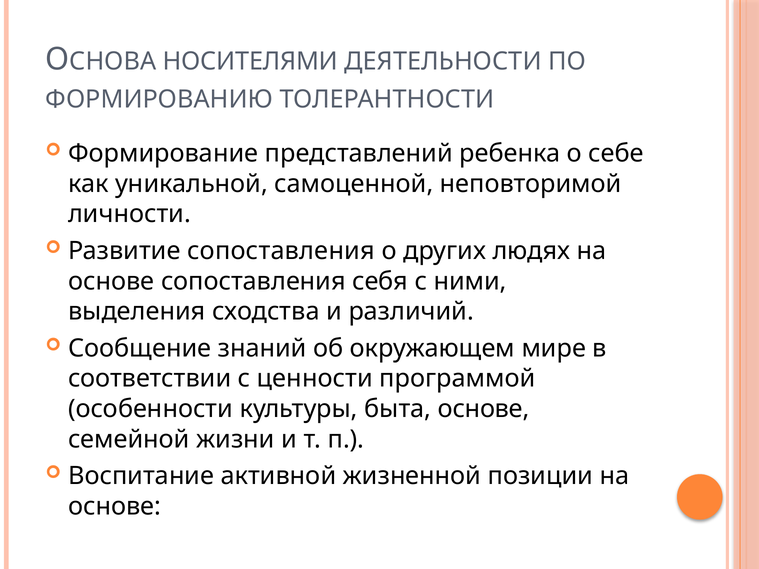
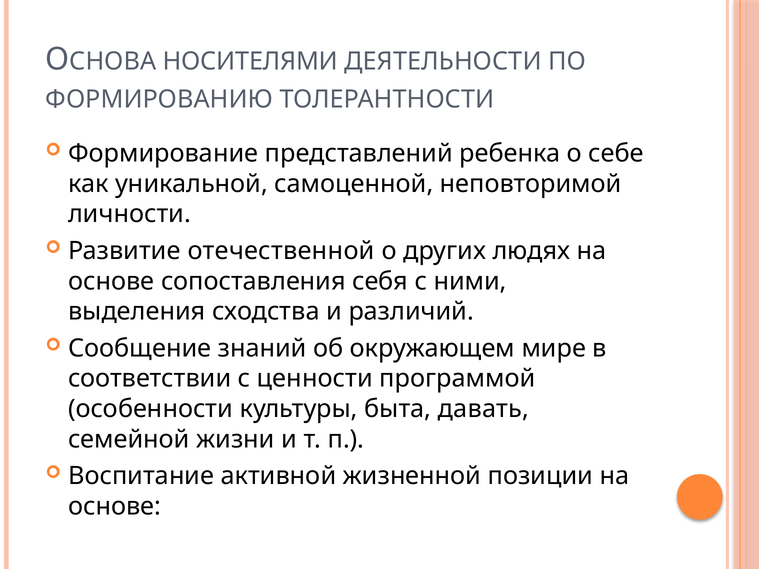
Развитие сопоставления: сопоставления -> отечественной
быта основе: основе -> давать
